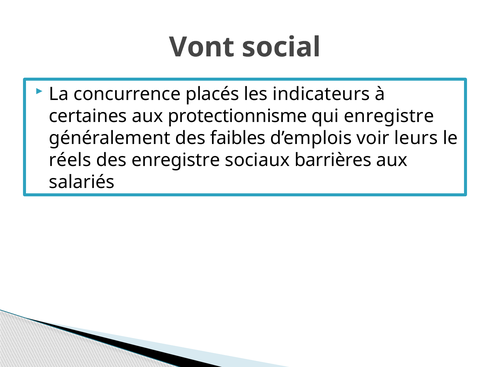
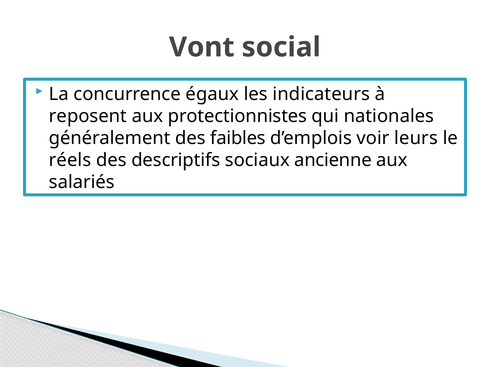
placés: placés -> égaux
certaines: certaines -> reposent
protectionnisme: protectionnisme -> protectionnistes
qui enregistre: enregistre -> nationales
des enregistre: enregistre -> descriptifs
barrières: barrières -> ancienne
